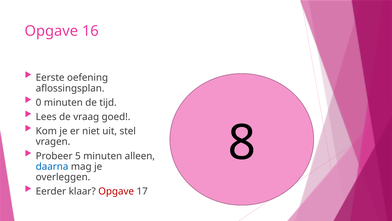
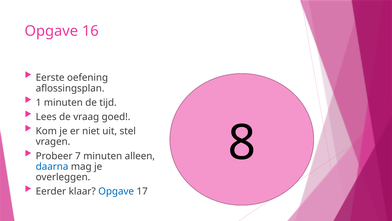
0: 0 -> 1
5: 5 -> 7
Opgave at (116, 191) colour: red -> blue
